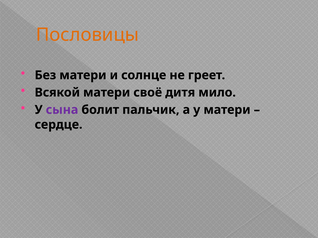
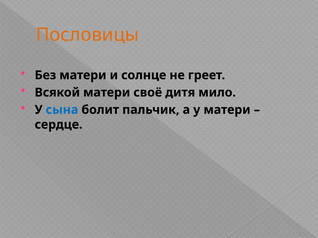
сына colour: purple -> blue
